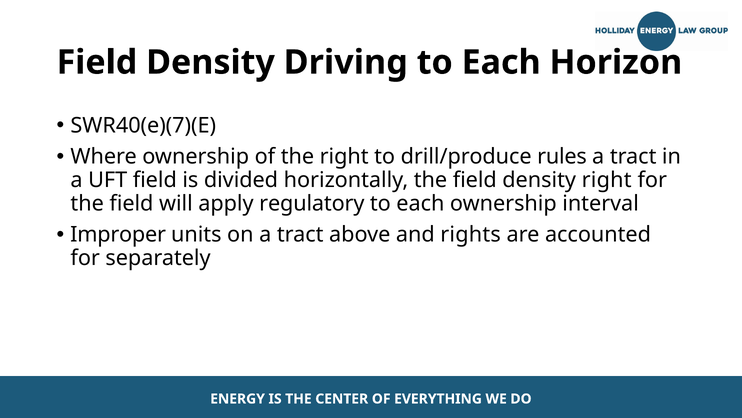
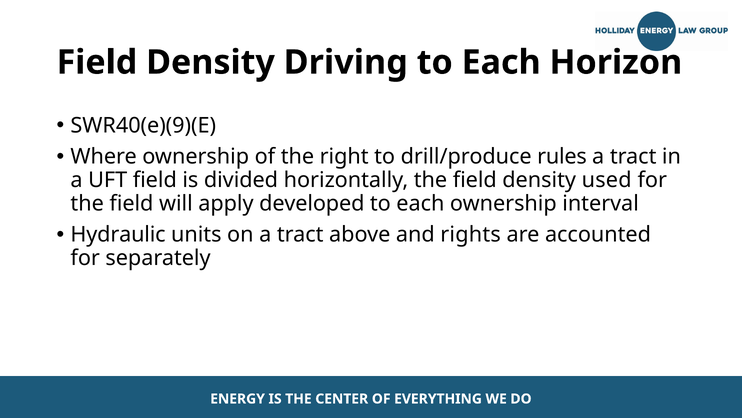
SWR40(e)(7)(E: SWR40(e)(7)(E -> SWR40(e)(9)(E
density right: right -> used
regulatory: regulatory -> developed
Improper: Improper -> Hydraulic
